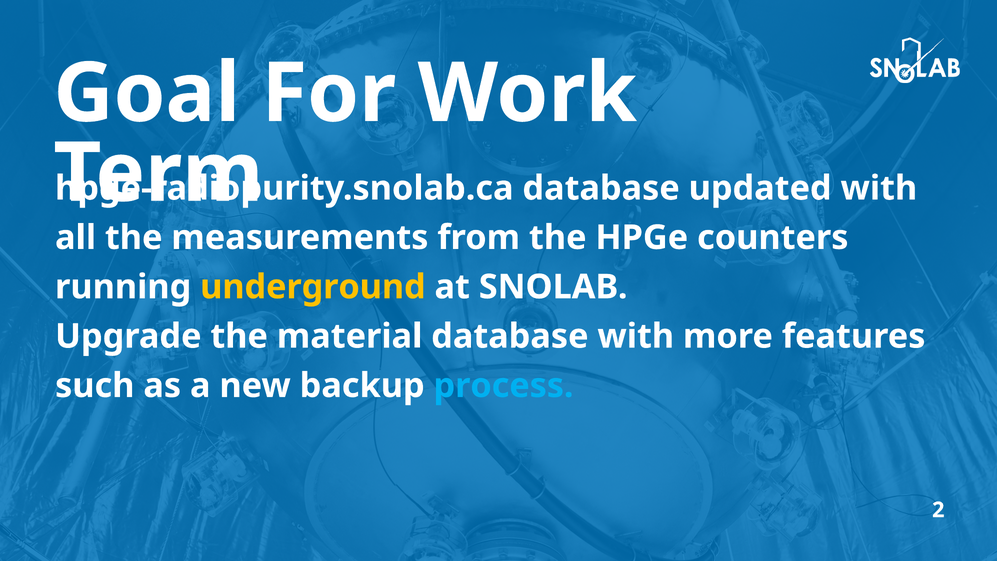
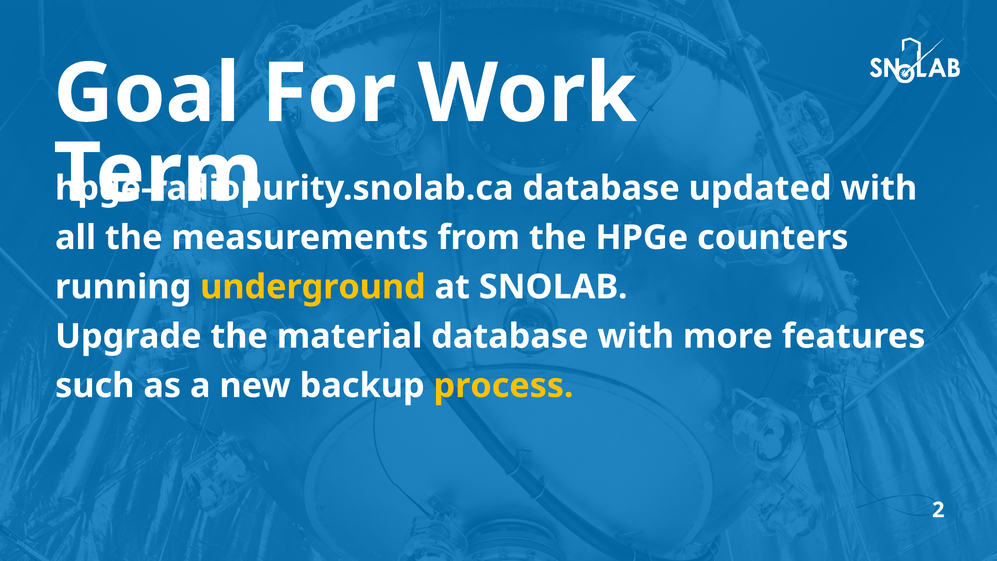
process colour: light blue -> yellow
